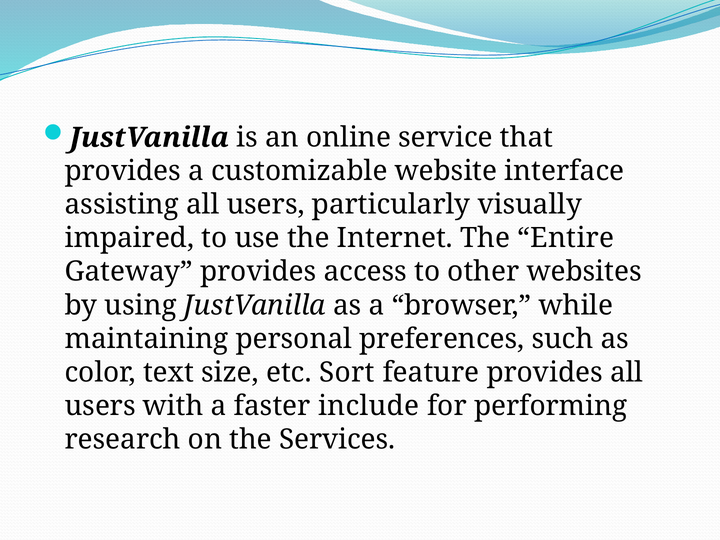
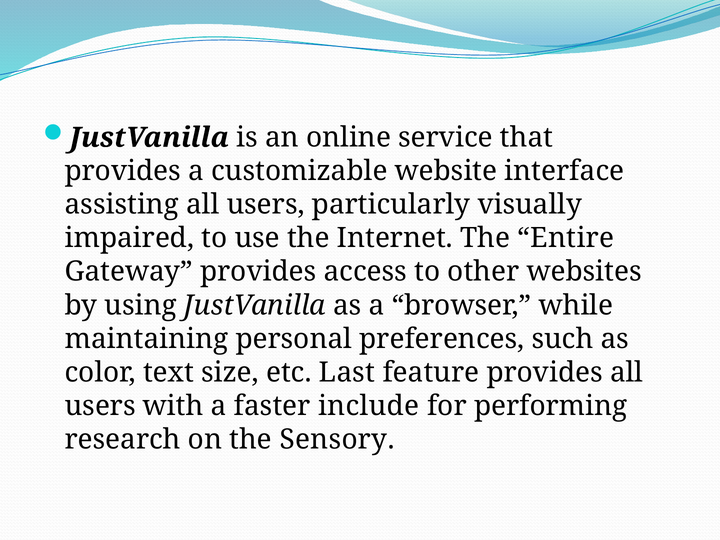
Sort: Sort -> Last
Services: Services -> Sensory
